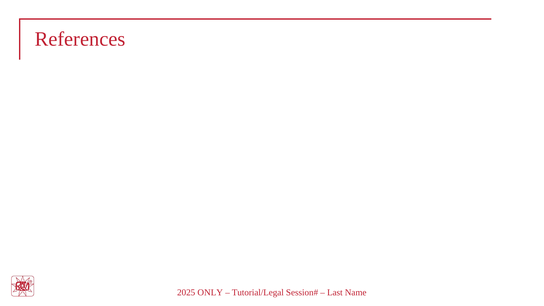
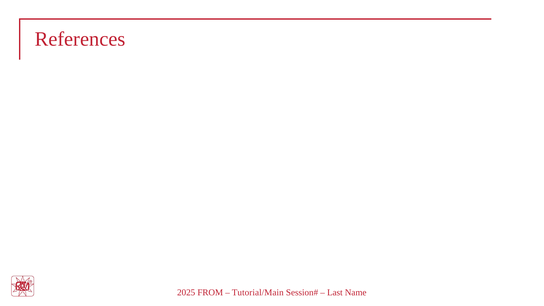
ONLY: ONLY -> FROM
Tutorial/Legal: Tutorial/Legal -> Tutorial/Main
